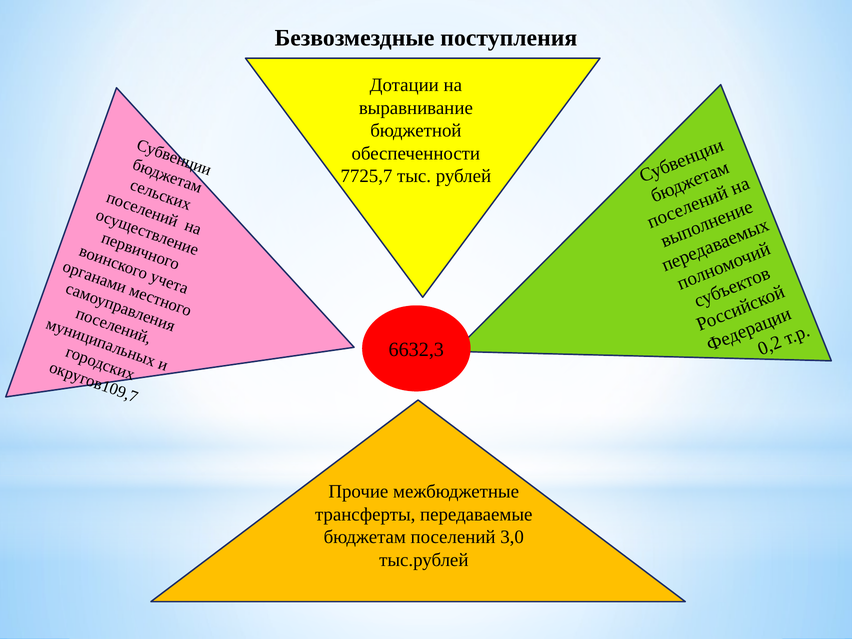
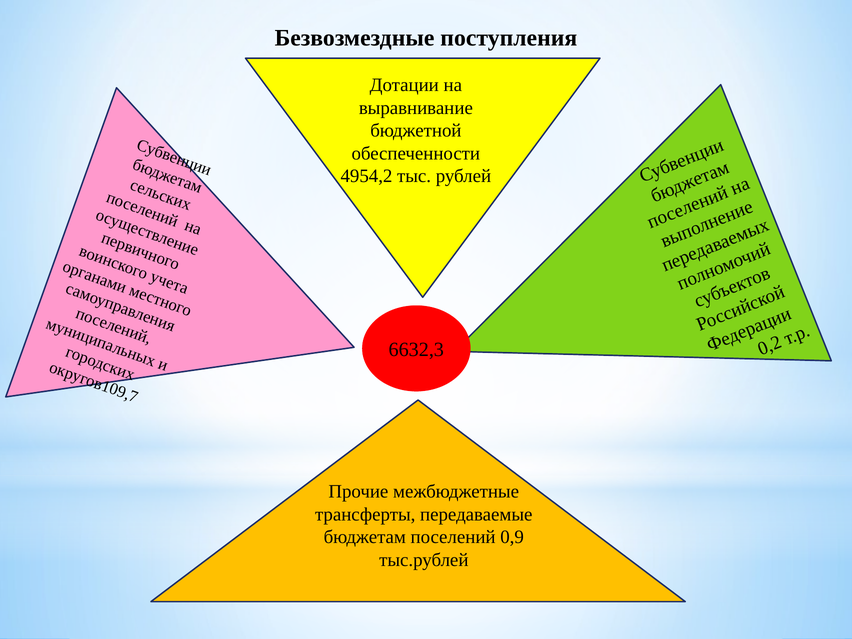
7725,7: 7725,7 -> 4954,2
3,0: 3,0 -> 0,9
